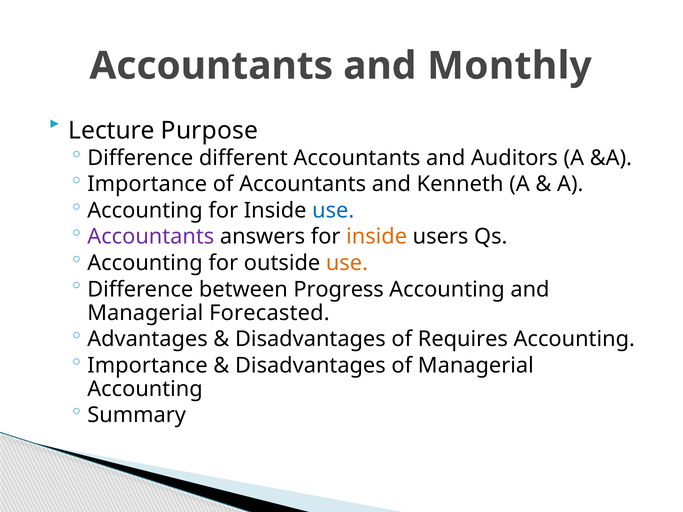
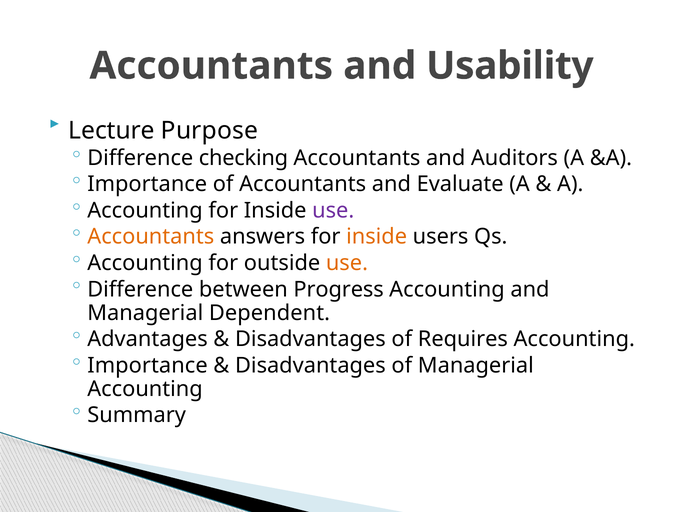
Monthly: Monthly -> Usability
different: different -> checking
Kenneth: Kenneth -> Evaluate
use at (333, 211) colour: blue -> purple
Accountants at (151, 237) colour: purple -> orange
Forecasted: Forecasted -> Dependent
